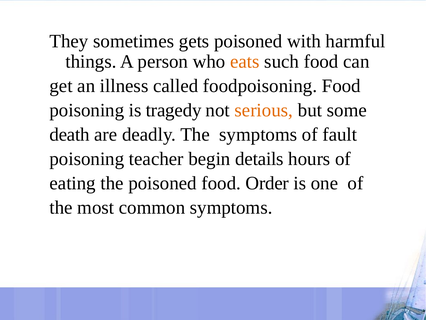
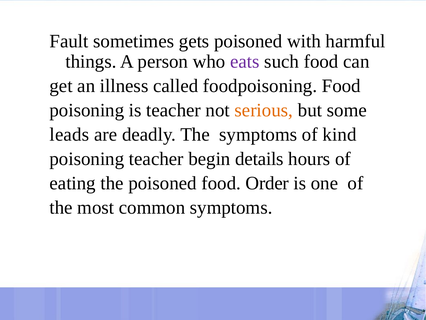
They: They -> Fault
eats colour: orange -> purple
is tragedy: tragedy -> teacher
death: death -> leads
fault: fault -> kind
